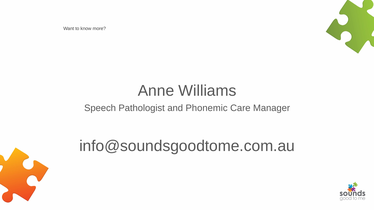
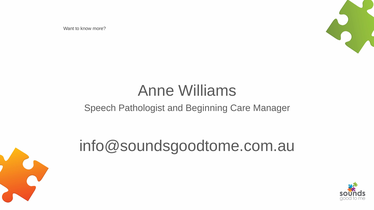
Phonemic: Phonemic -> Beginning
